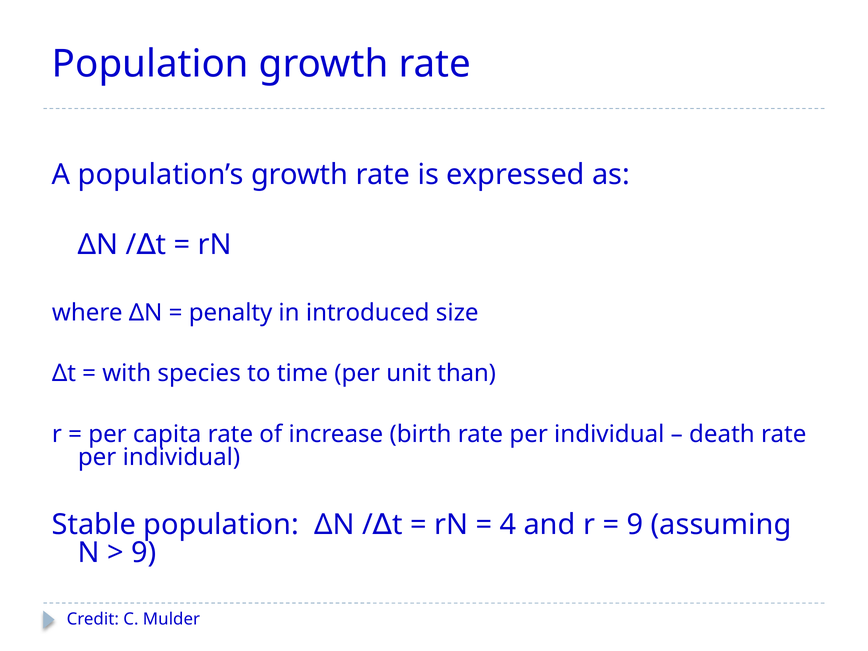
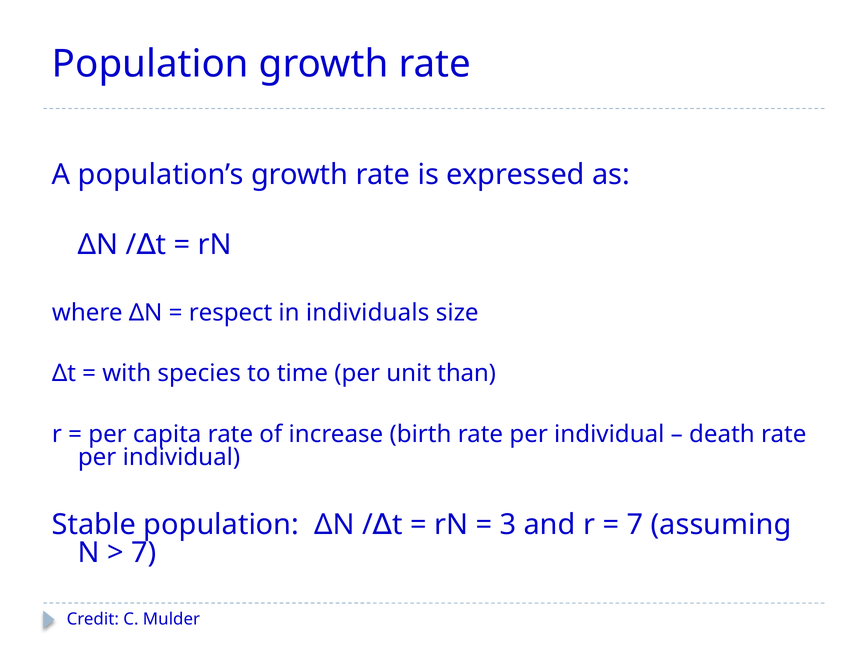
penalty: penalty -> respect
introduced: introduced -> individuals
4: 4 -> 3
9 at (635, 525): 9 -> 7
9 at (144, 553): 9 -> 7
